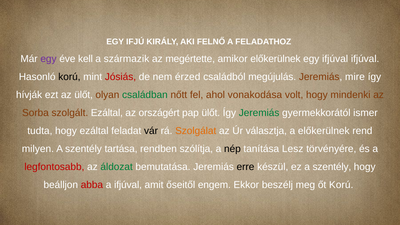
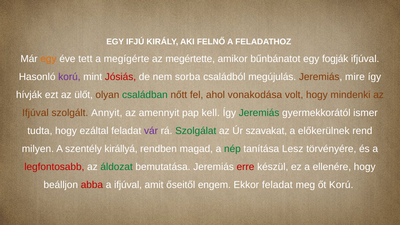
egy at (48, 59) colour: purple -> orange
kell: kell -> tett
származik: származik -> megígérte
amikor előkerülnek: előkerülnek -> bűnbánatot
egy ifjúval: ifjúval -> fogják
korú at (69, 77) colour: black -> purple
érzed: érzed -> sorba
Sorba at (35, 113): Sorba -> Ifjúval
szolgált Ezáltal: Ezáltal -> Annyit
országért: országért -> amennyit
pap ülőt: ülőt -> kell
vár colour: black -> purple
Szolgálat colour: orange -> green
választja: választja -> szavakat
tartása: tartása -> királlyá
szólítja: szólítja -> magad
nép colour: black -> green
erre colour: black -> red
ez a szentély: szentély -> ellenére
Ekkor beszélj: beszélj -> feladat
